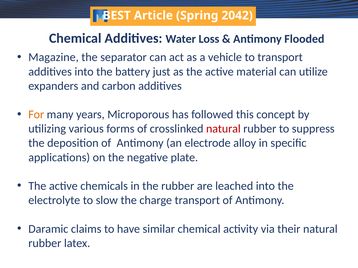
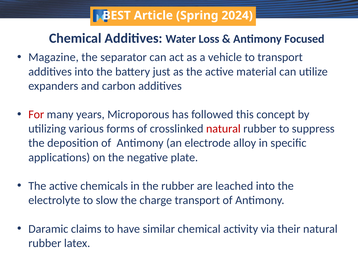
2042: 2042 -> 2024
Flooded: Flooded -> Focused
For colour: orange -> red
